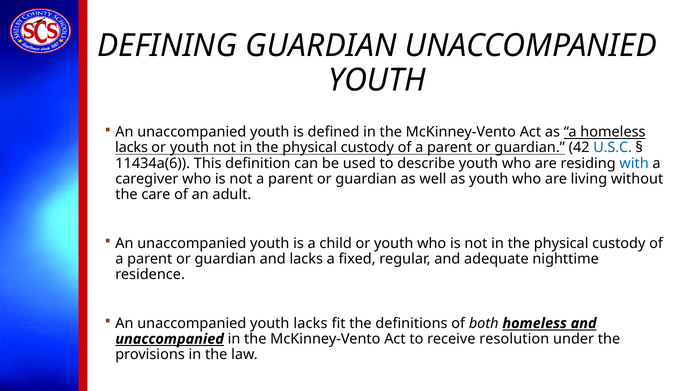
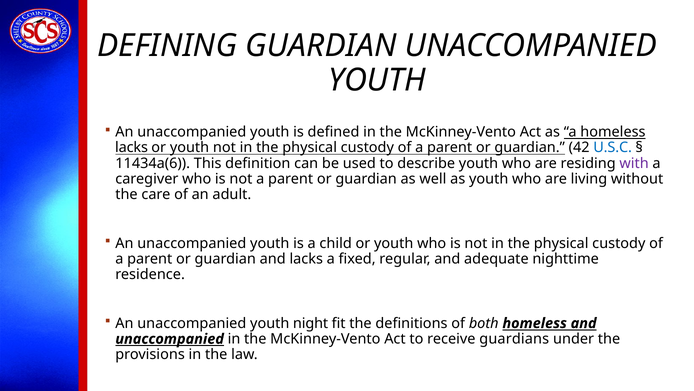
with colour: blue -> purple
youth lacks: lacks -> night
resolution: resolution -> guardians
